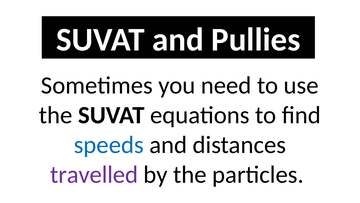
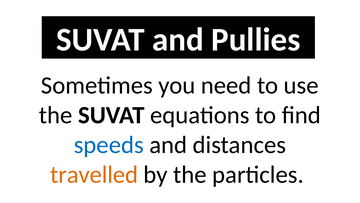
travelled colour: purple -> orange
